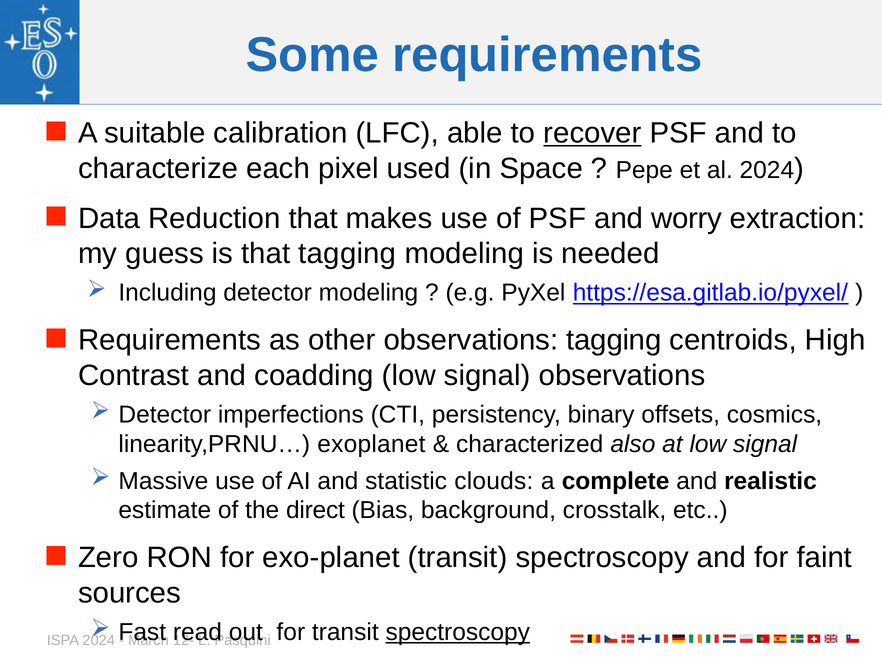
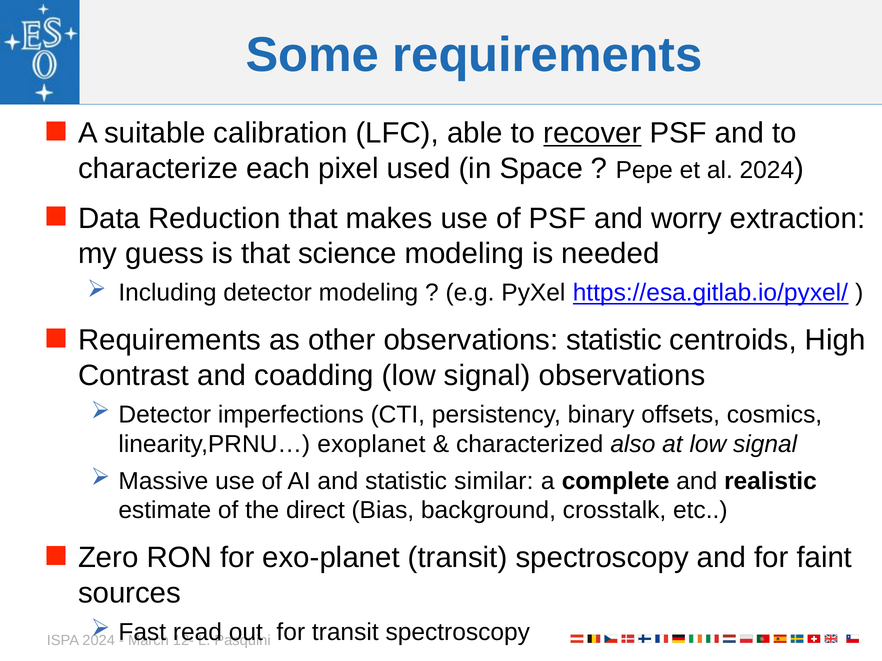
that tagging: tagging -> science
observations tagging: tagging -> statistic
clouds: clouds -> similar
spectroscopy at (458, 633) underline: present -> none
